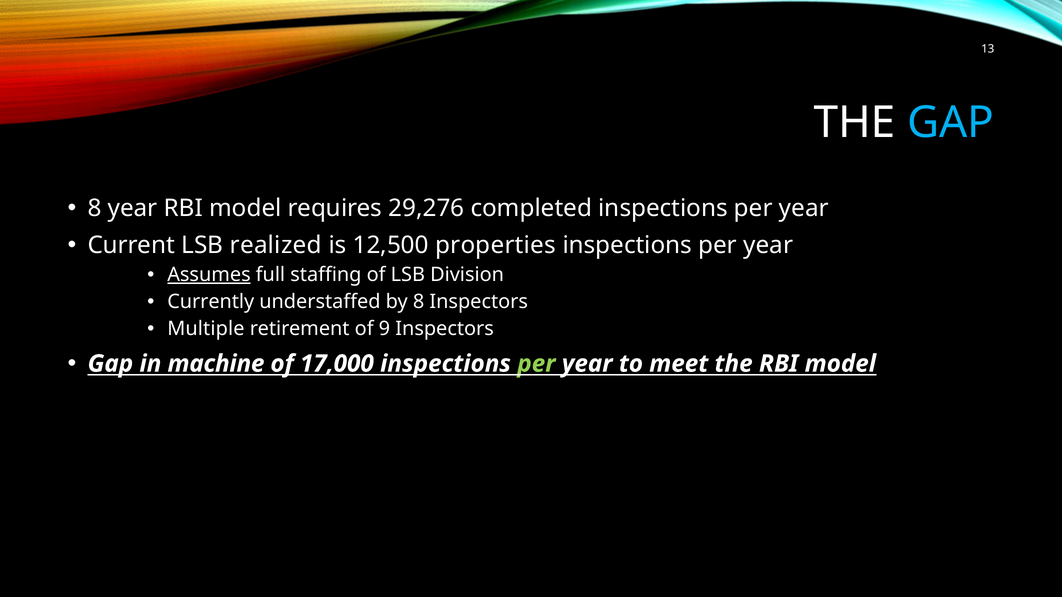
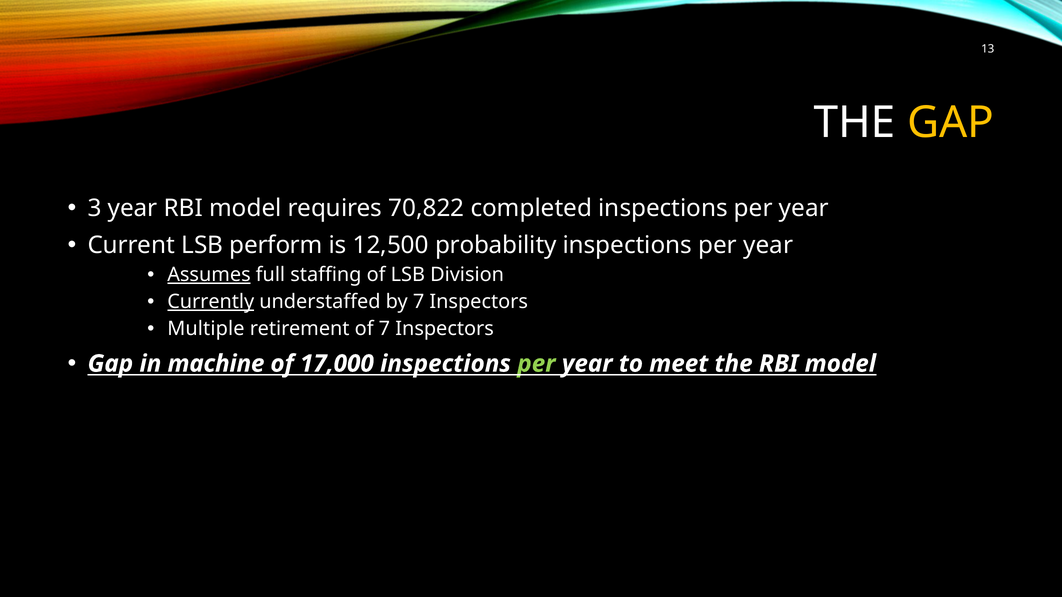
GAP at (951, 123) colour: light blue -> yellow
8 at (95, 208): 8 -> 3
29,276: 29,276 -> 70,822
realized: realized -> perform
properties: properties -> probability
Currently underline: none -> present
by 8: 8 -> 7
of 9: 9 -> 7
